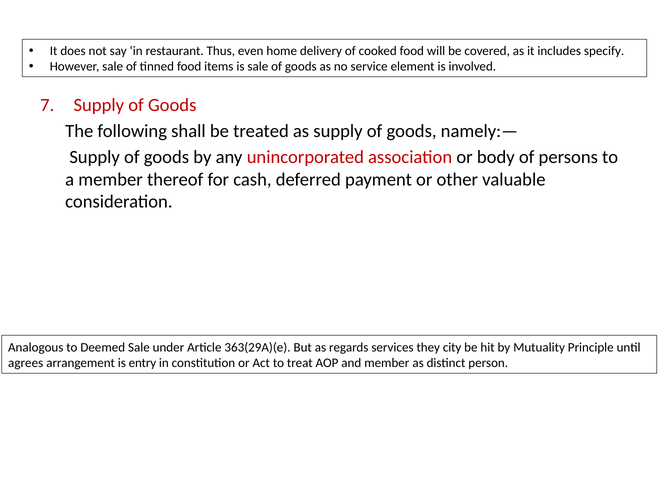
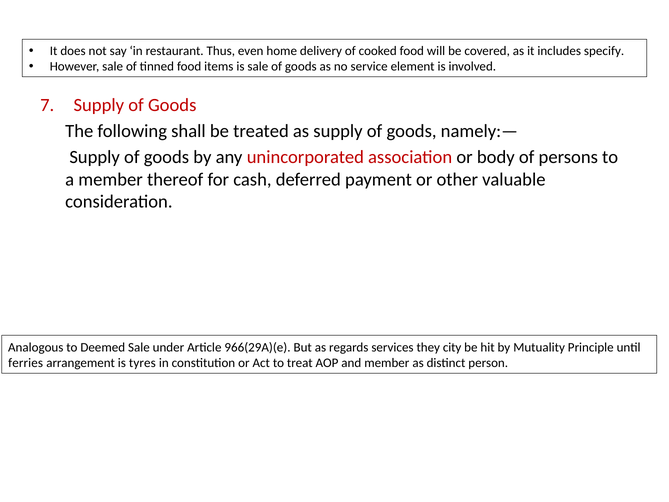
363(29A)(e: 363(29A)(e -> 966(29A)(e
agrees: agrees -> ferries
entry: entry -> tyres
